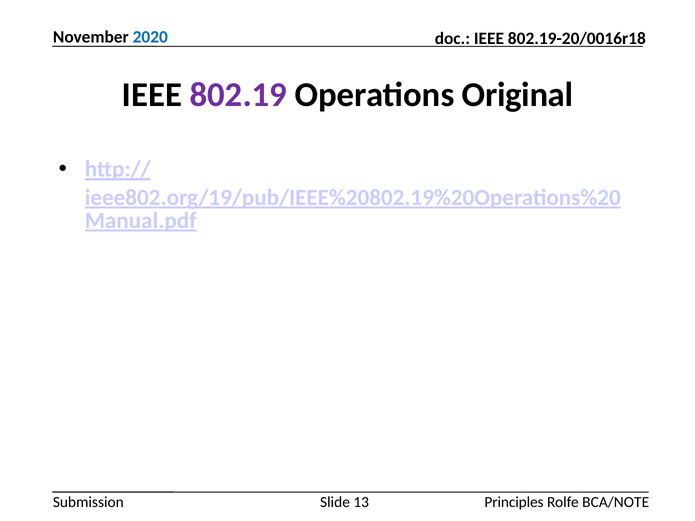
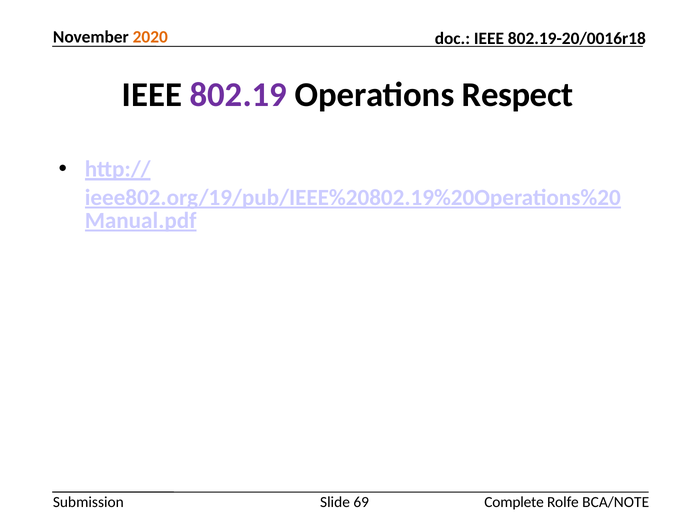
2020 colour: blue -> orange
Original: Original -> Respect
13: 13 -> 69
Principles: Principles -> Complete
